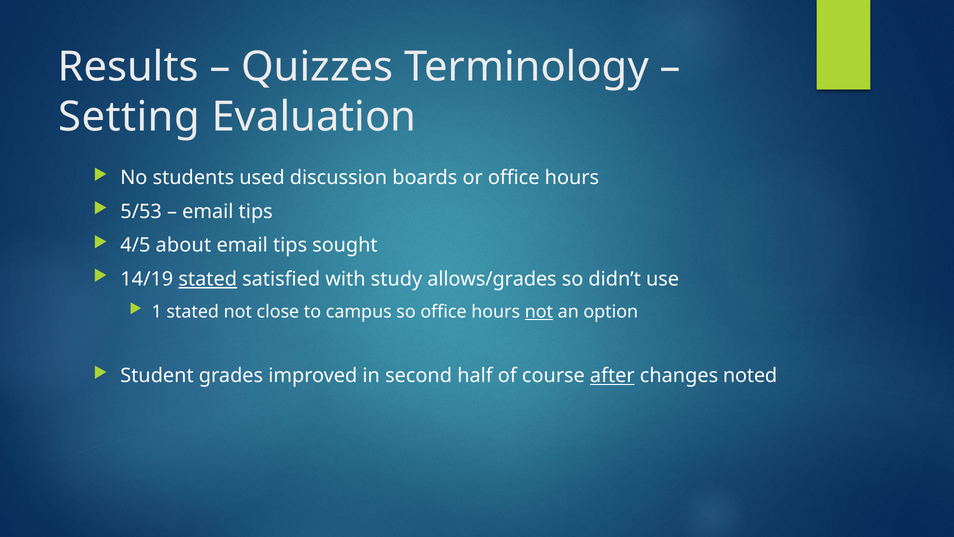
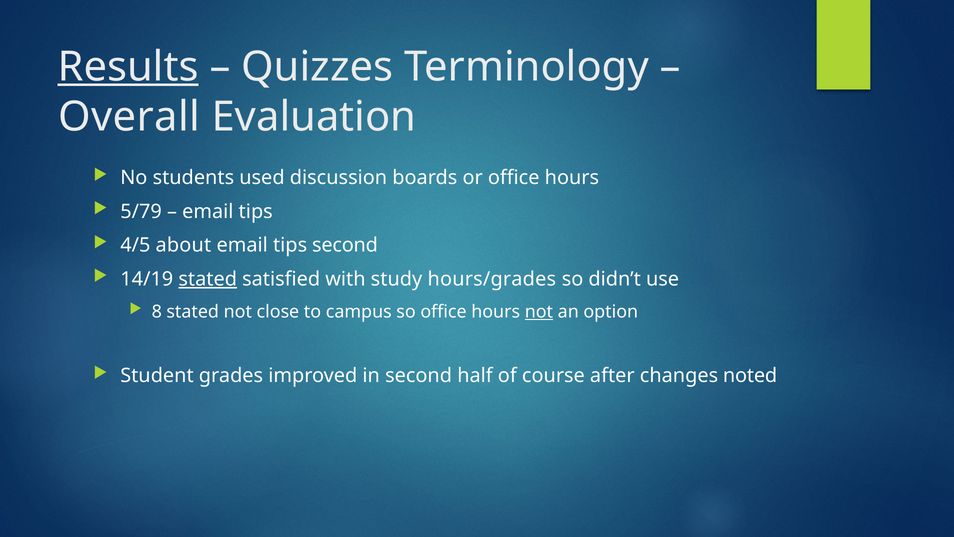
Results underline: none -> present
Setting: Setting -> Overall
5/53: 5/53 -> 5/79
tips sought: sought -> second
allows/grades: allows/grades -> hours/grades
1: 1 -> 8
after underline: present -> none
